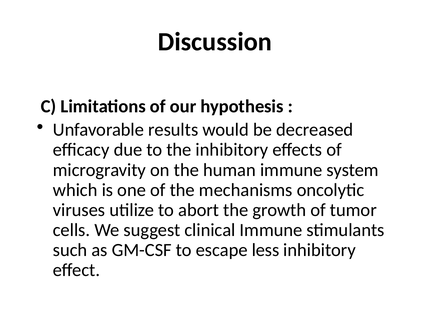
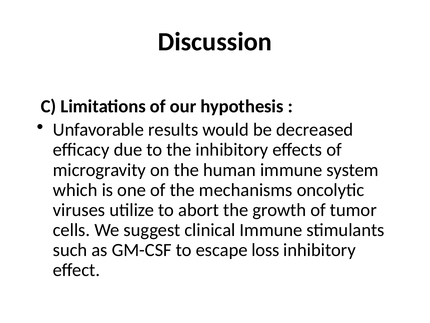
less: less -> loss
